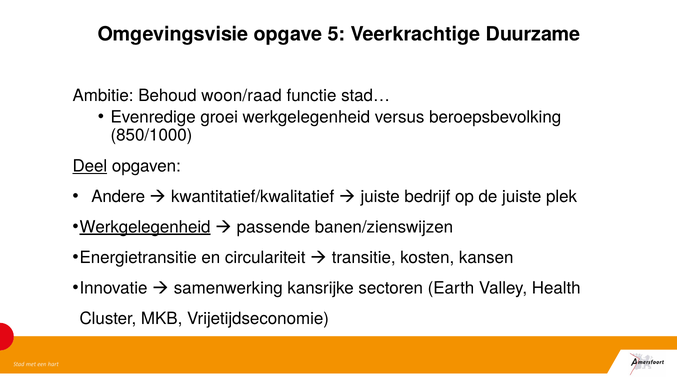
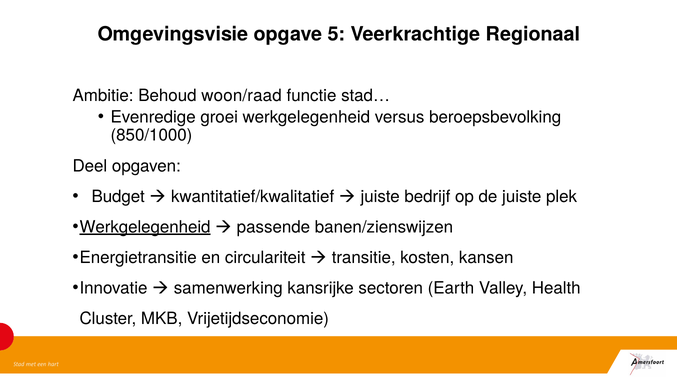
Duurzame: Duurzame -> Regionaal
Deel underline: present -> none
Andere: Andere -> Budget
